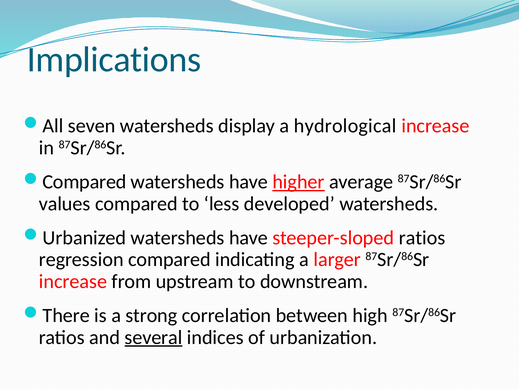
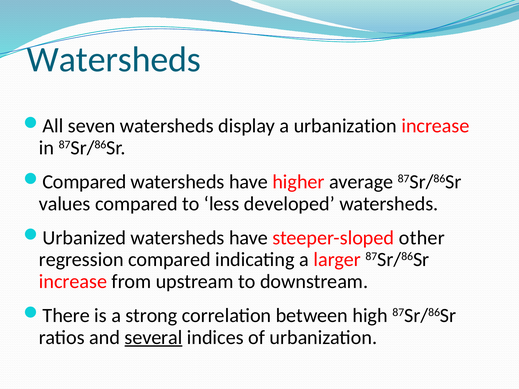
Implications at (114, 60): Implications -> Watersheds
a hydrological: hydrological -> urbanization
higher underline: present -> none
steeper-sloped ratios: ratios -> other
